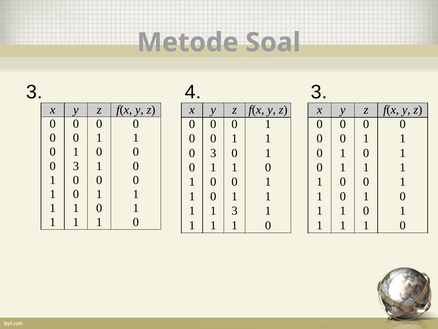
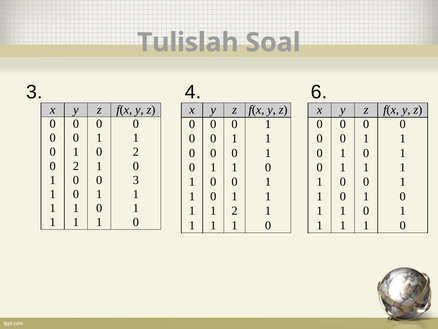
Metode: Metode -> Tulislah
4 3: 3 -> 6
0 at (136, 152): 0 -> 2
3 at (213, 153): 3 -> 0
3 at (76, 166): 3 -> 2
0 at (136, 180): 0 -> 3
1 3: 3 -> 2
